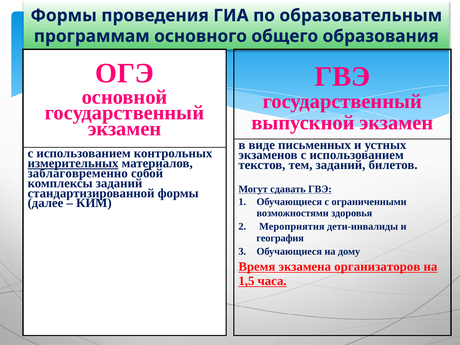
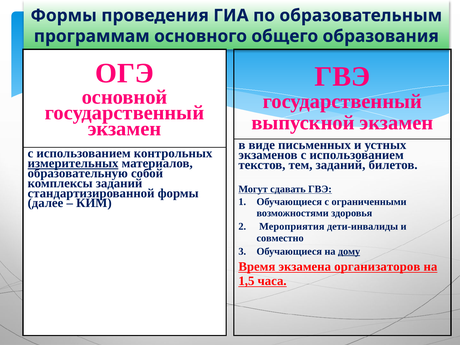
заблаговременно: заблаговременно -> образовательную
география: география -> совместно
дому underline: none -> present
